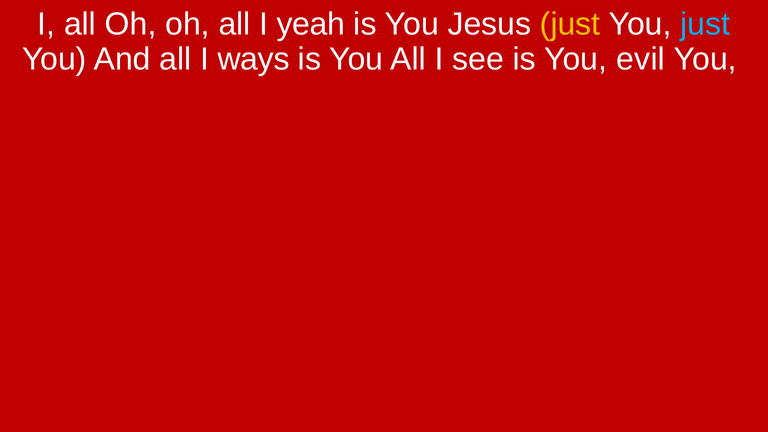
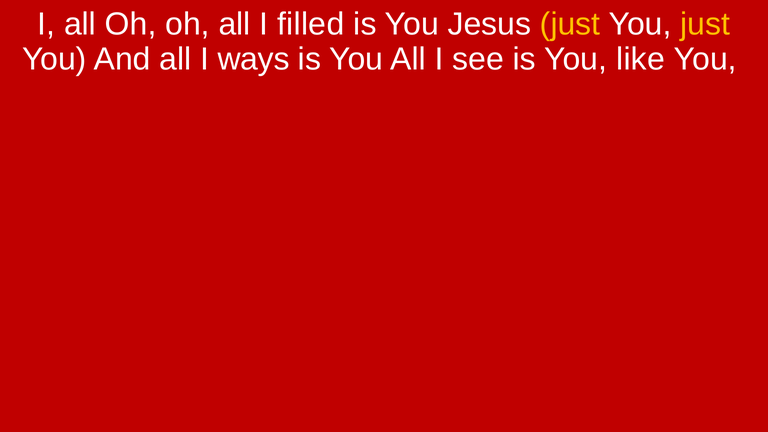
yeah: yeah -> filled
just at (705, 24) colour: light blue -> yellow
evil: evil -> like
